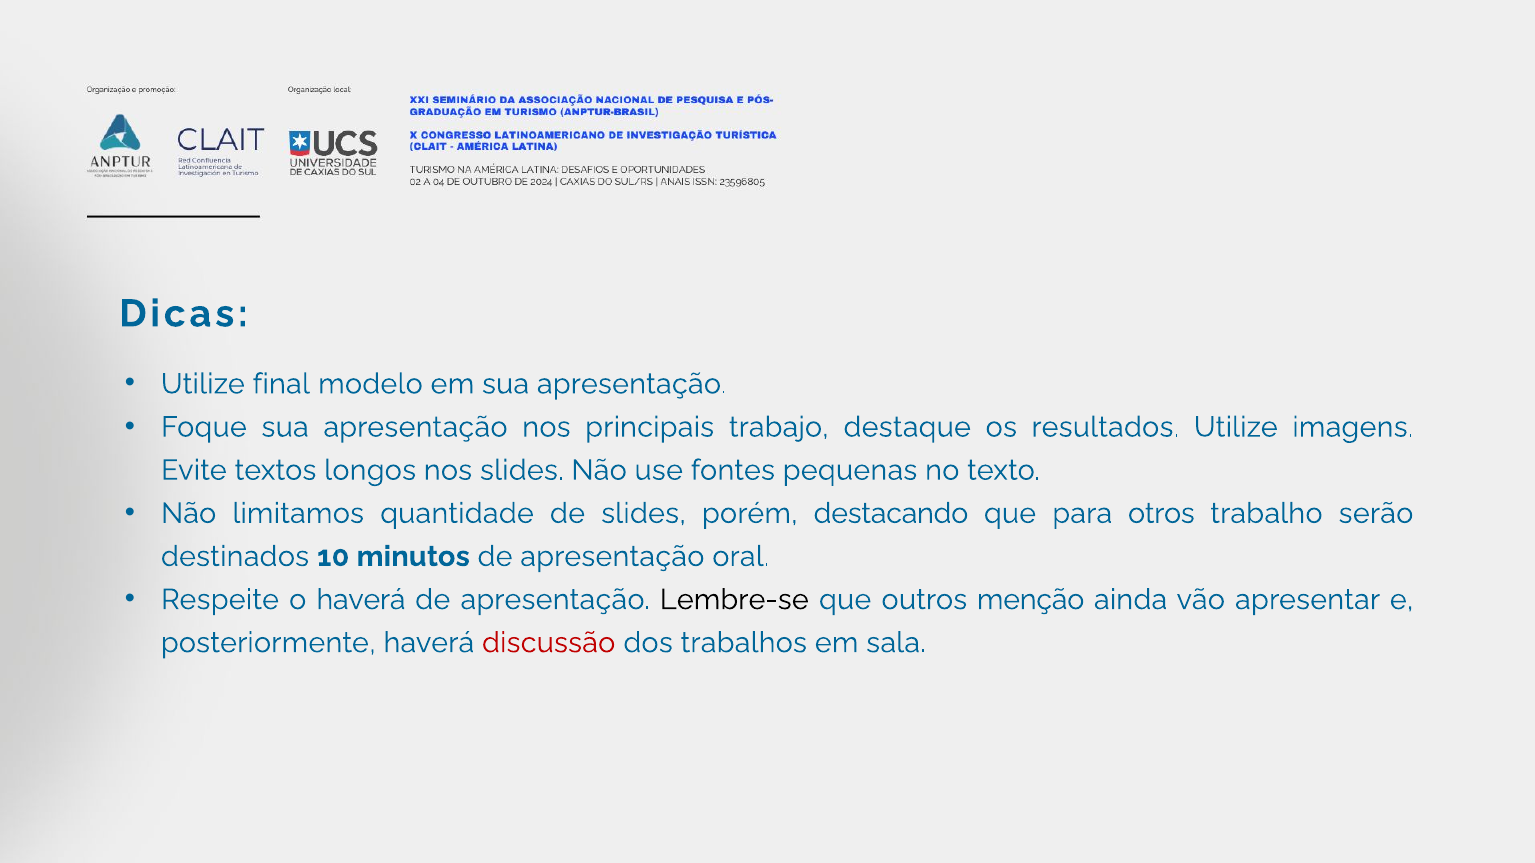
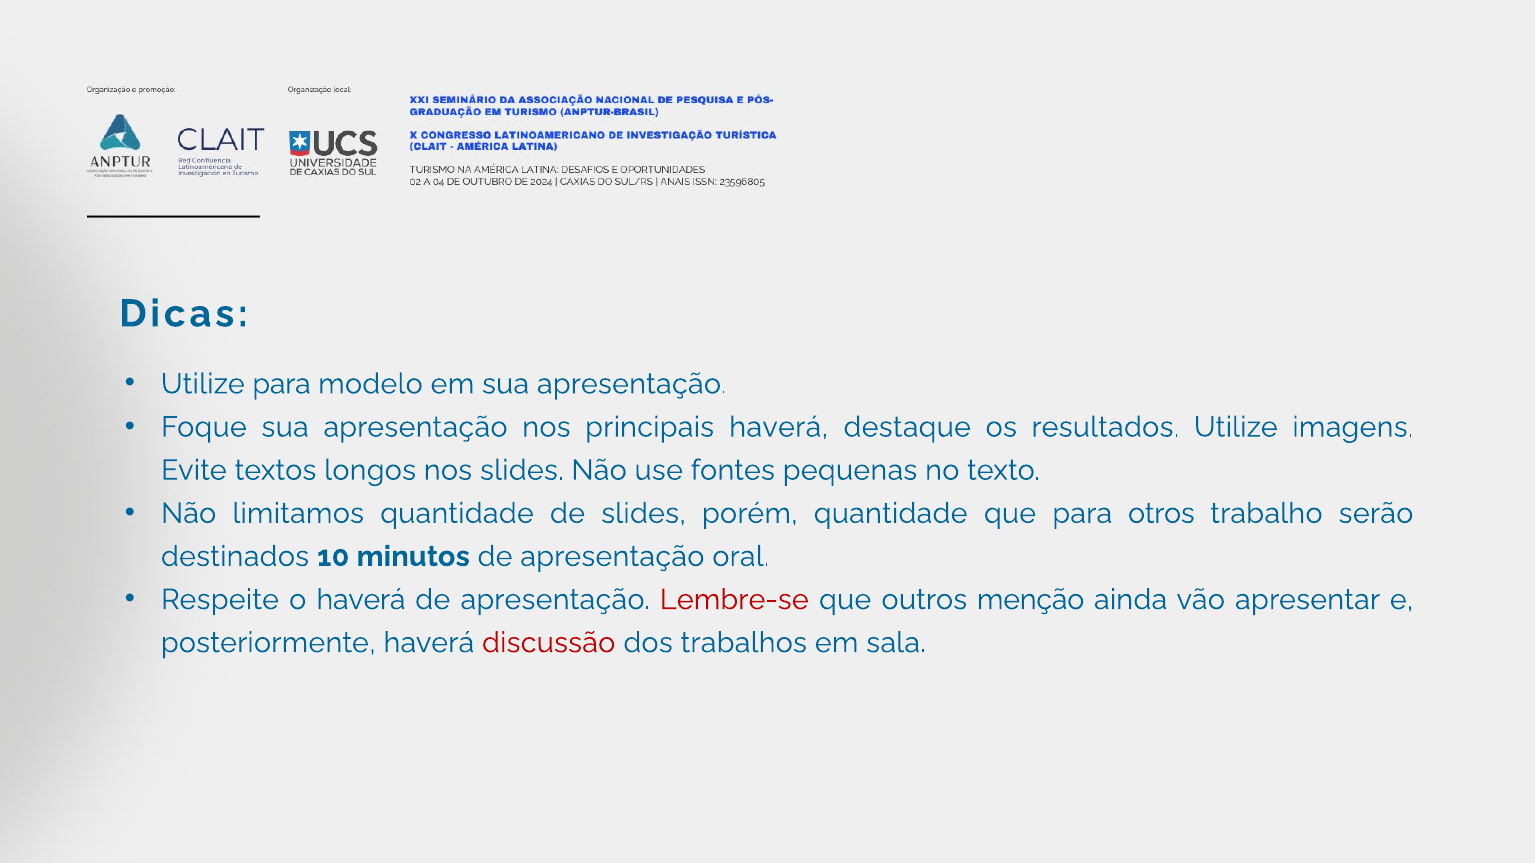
Utilize final: final -> para
principais trabajo: trabajo -> haverá
porém destacando: destacando -> quantidade
Lembre-se colour: black -> red
